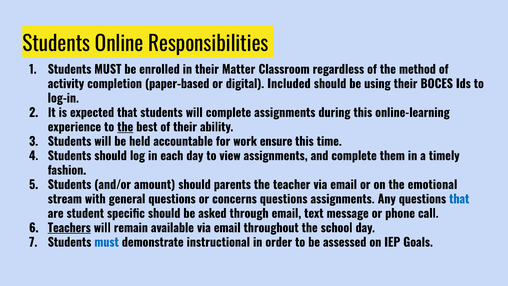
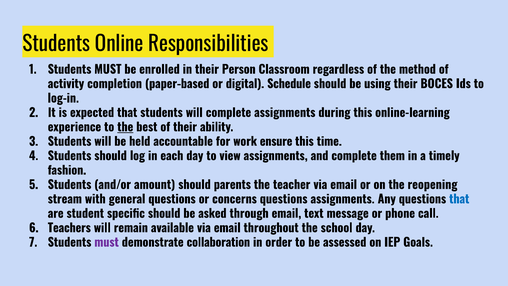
Matter: Matter -> Person
Included: Included -> Schedule
emotional: emotional -> reopening
Teachers underline: present -> none
must at (107, 242) colour: blue -> purple
instructional: instructional -> collaboration
